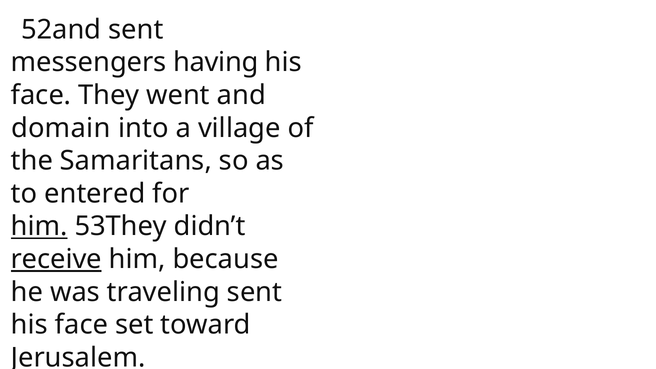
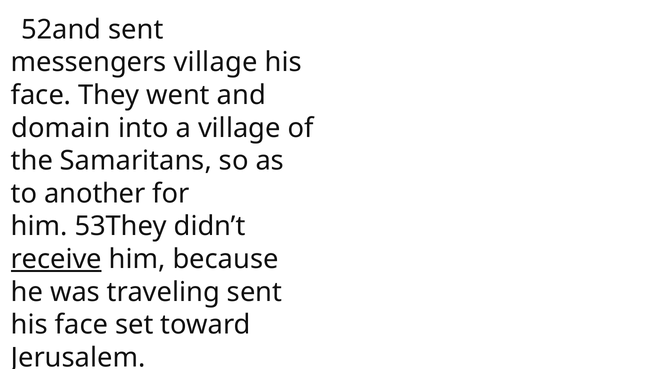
messengers having: having -> village
entered: entered -> another
him at (39, 226) underline: present -> none
